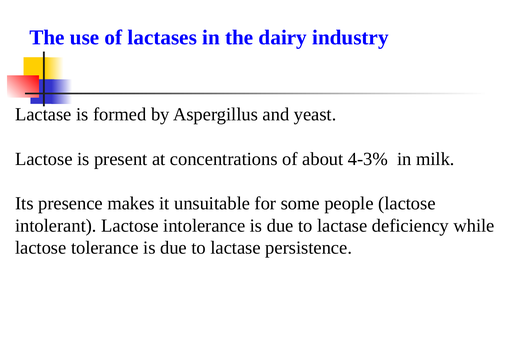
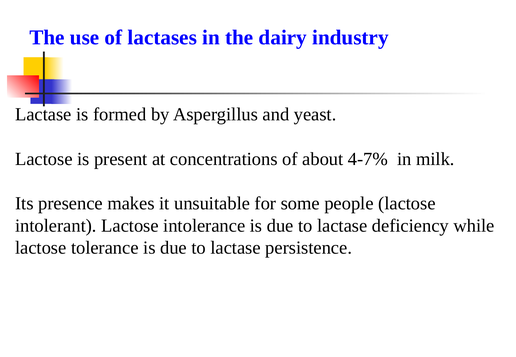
4-3%: 4-3% -> 4-7%
